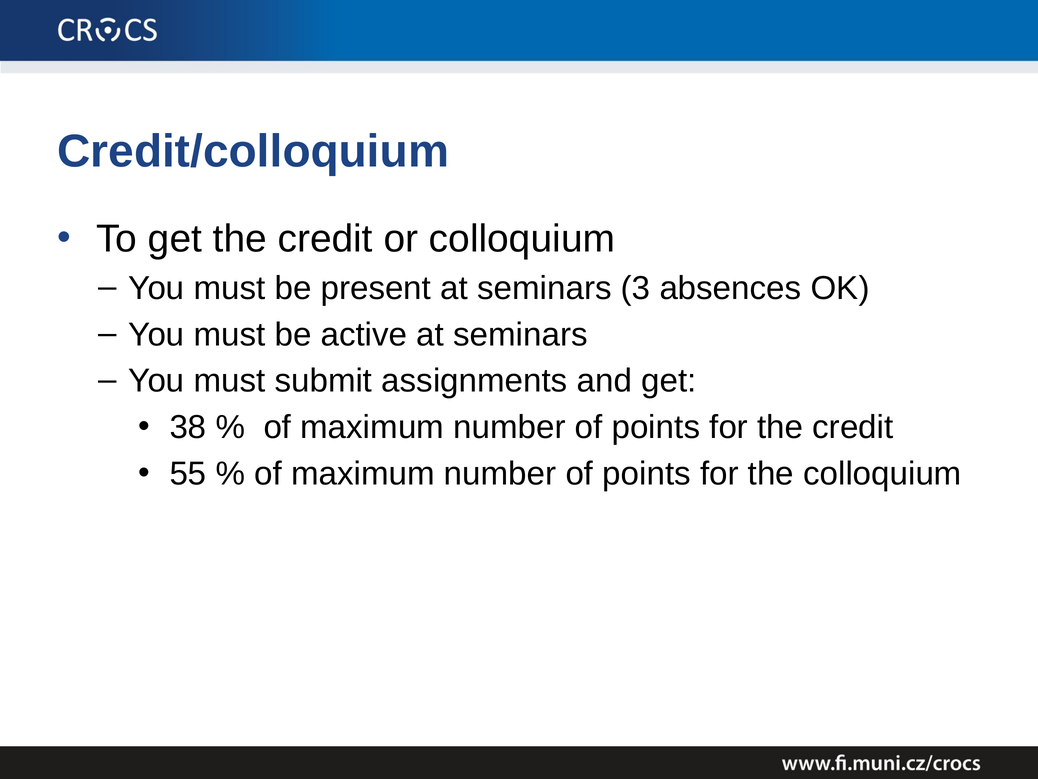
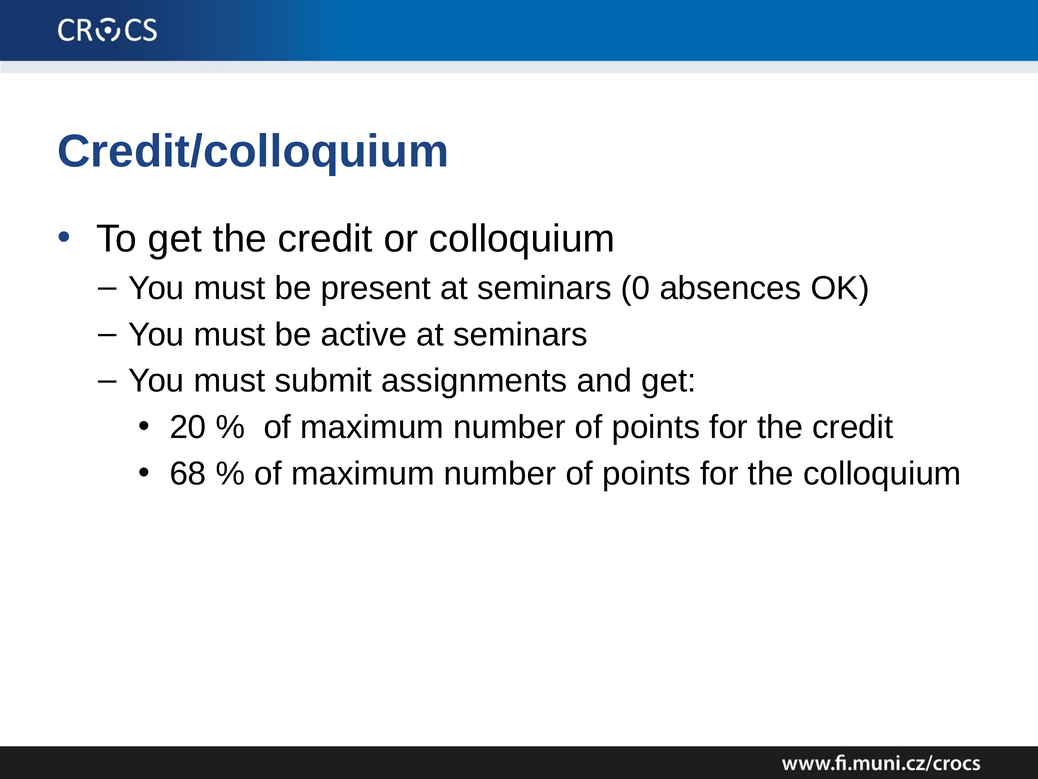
3: 3 -> 0
38: 38 -> 20
55: 55 -> 68
